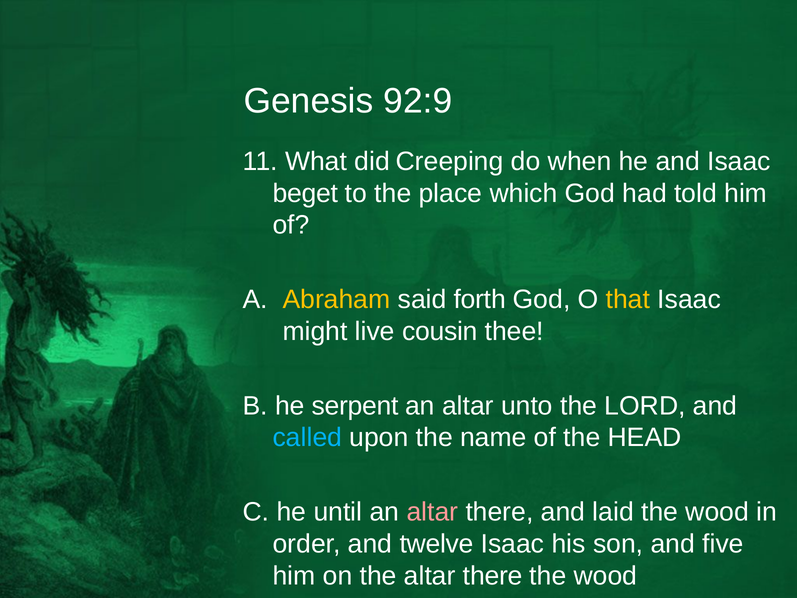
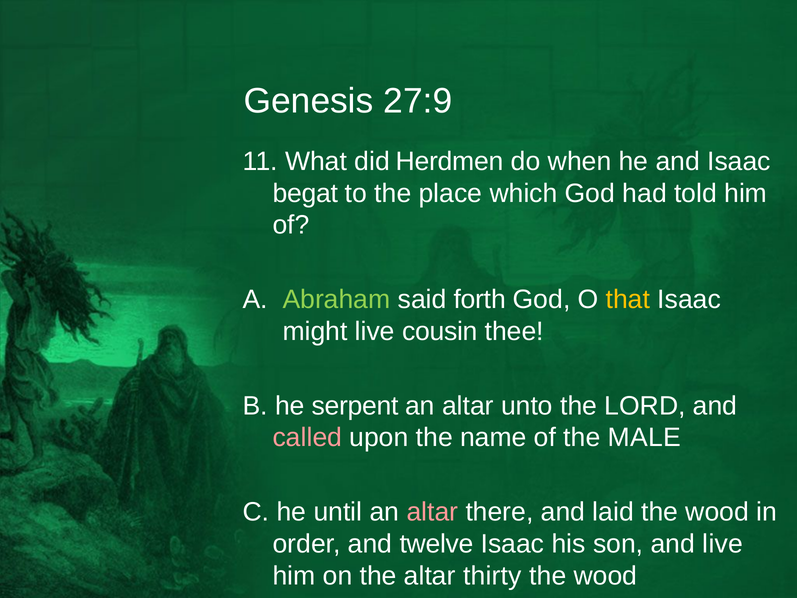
92:9: 92:9 -> 27:9
Creeping: Creeping -> Herdmen
beget: beget -> begat
Abraham colour: yellow -> light green
called colour: light blue -> pink
HEAD: HEAD -> MALE
and five: five -> live
the altar there: there -> thirty
